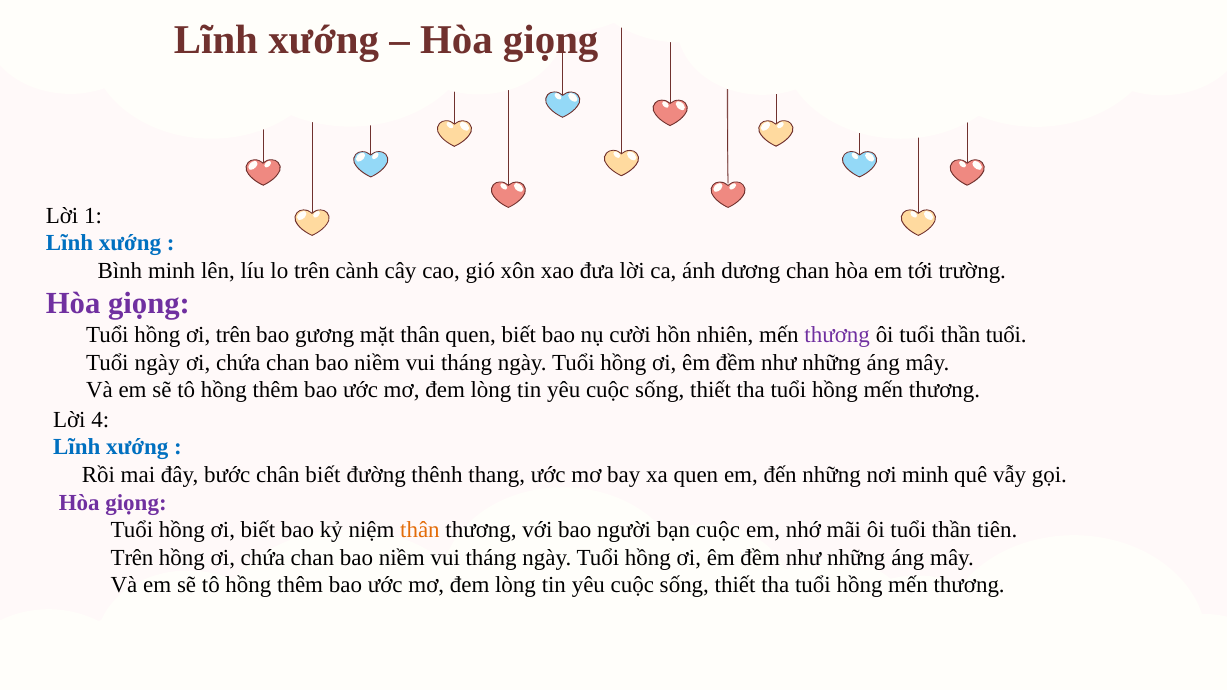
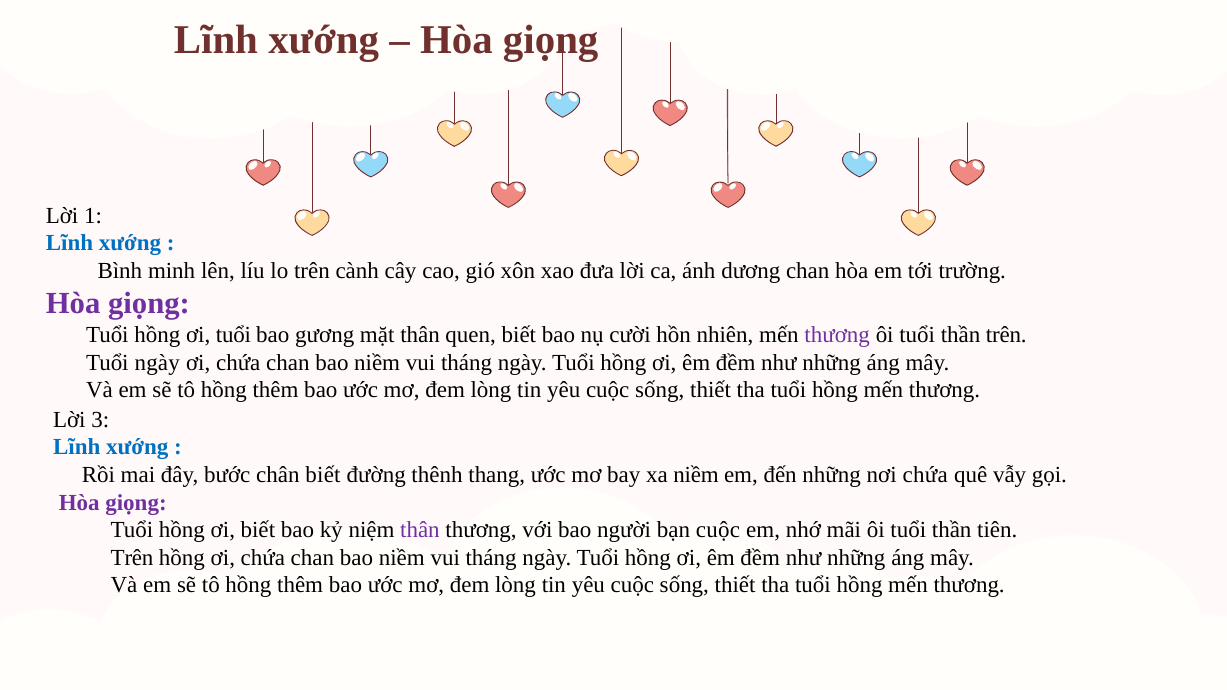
ơi trên: trên -> tuổi
thần tuổi: tuổi -> trên
4: 4 -> 3
xa quen: quen -> niềm
nơi minh: minh -> chứa
thân at (420, 530) colour: orange -> purple
